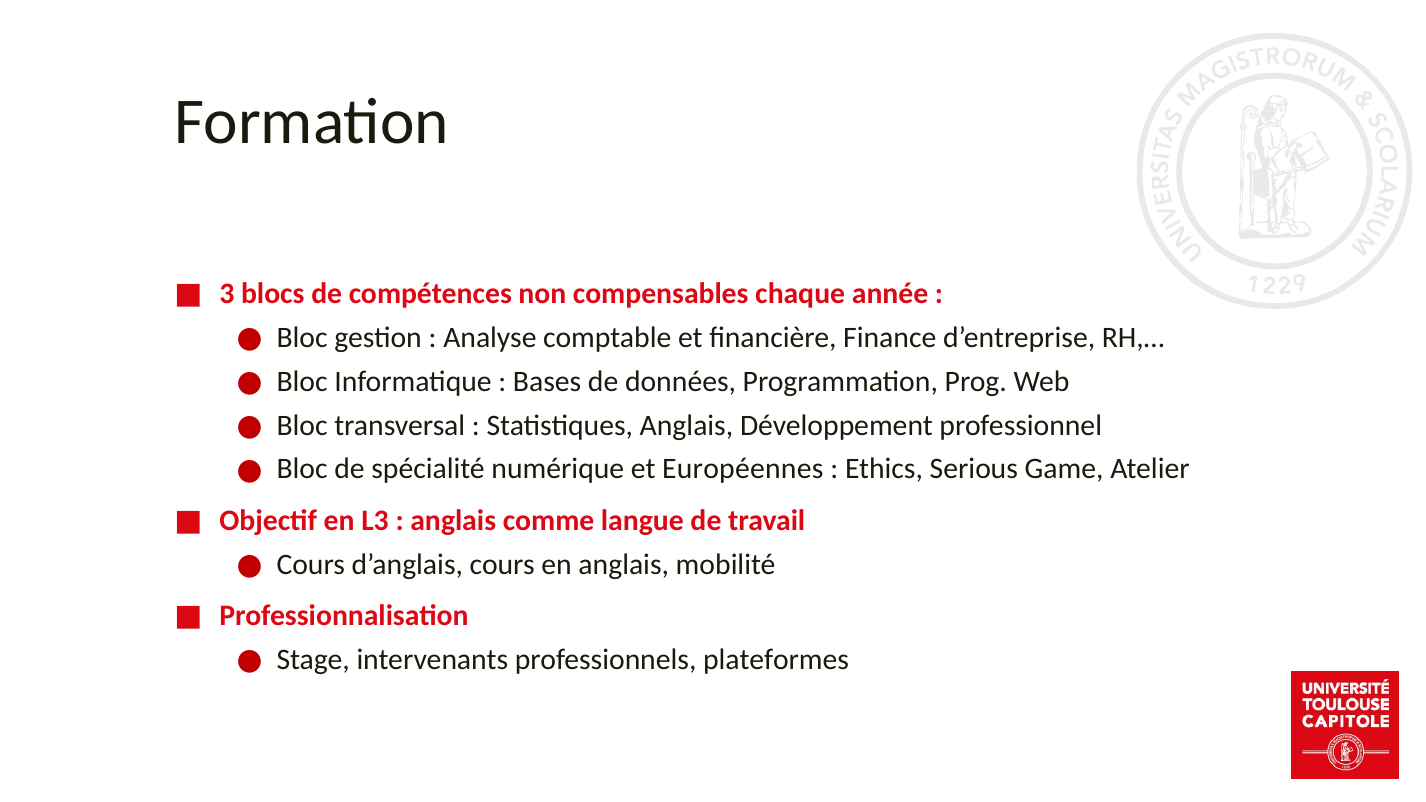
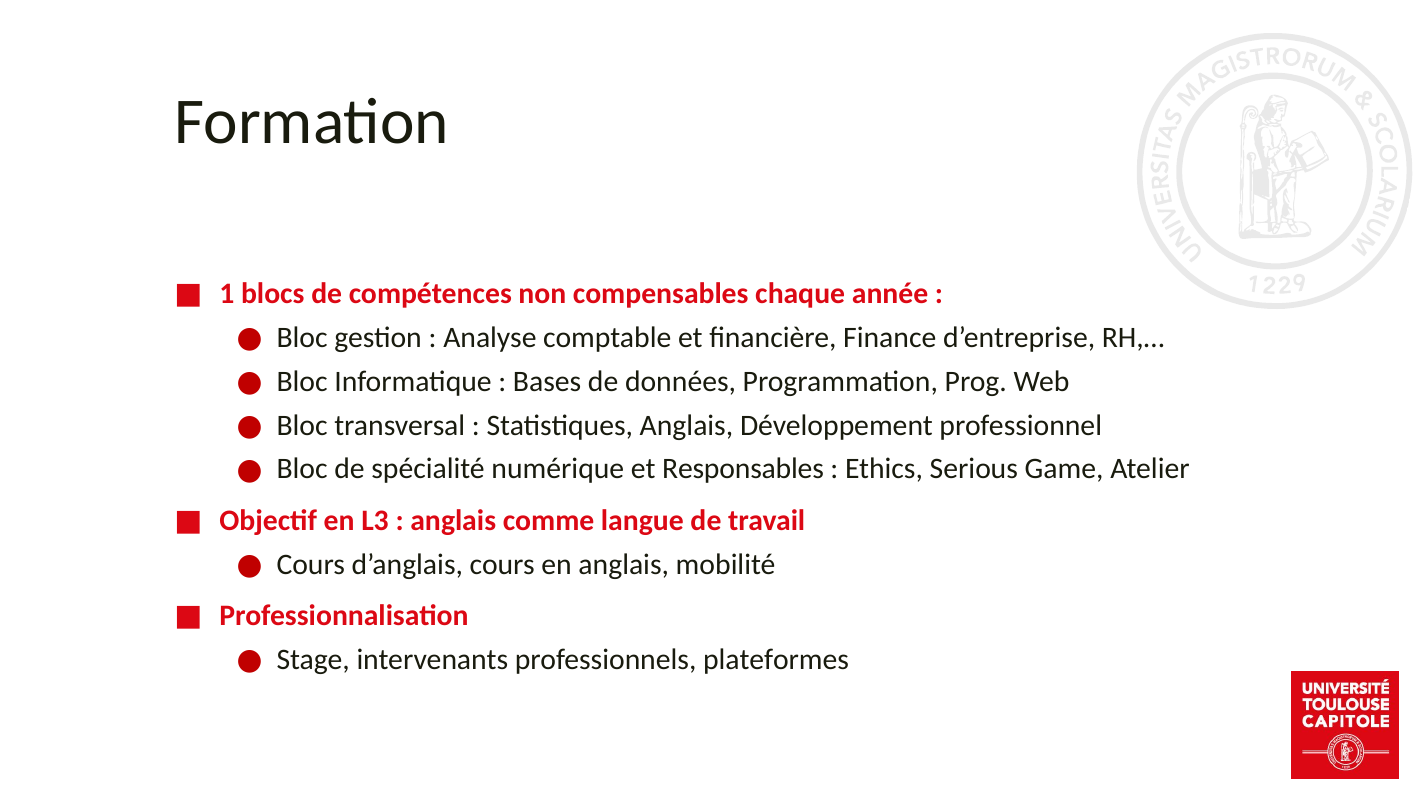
3: 3 -> 1
Européennes: Européennes -> Responsables
